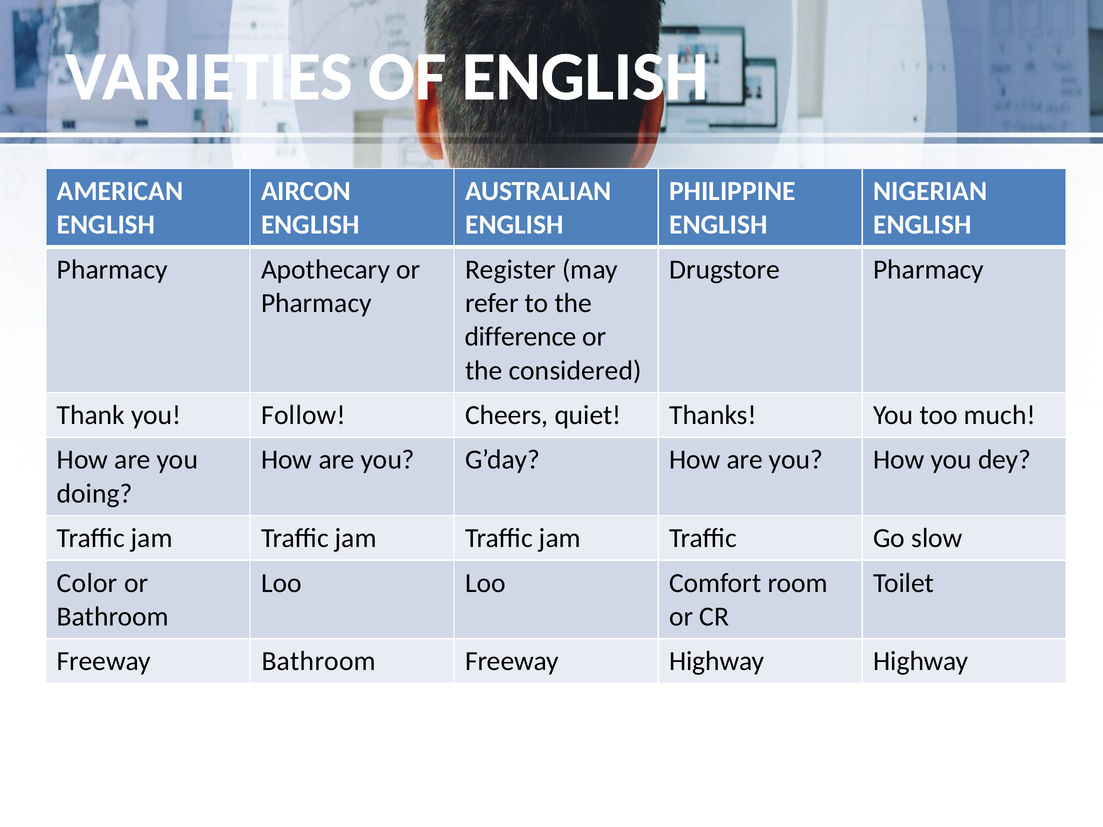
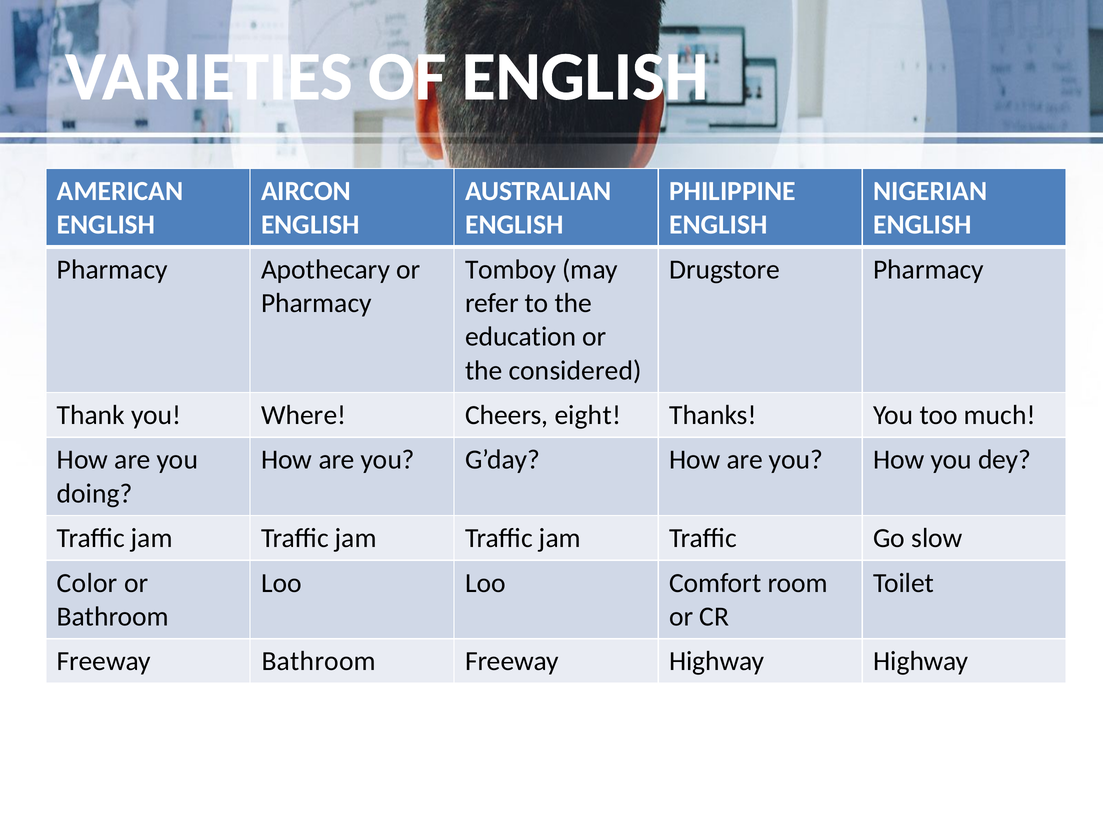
Register: Register -> Tomboy
difference: difference -> education
Follow: Follow -> Where
quiet: quiet -> eight
